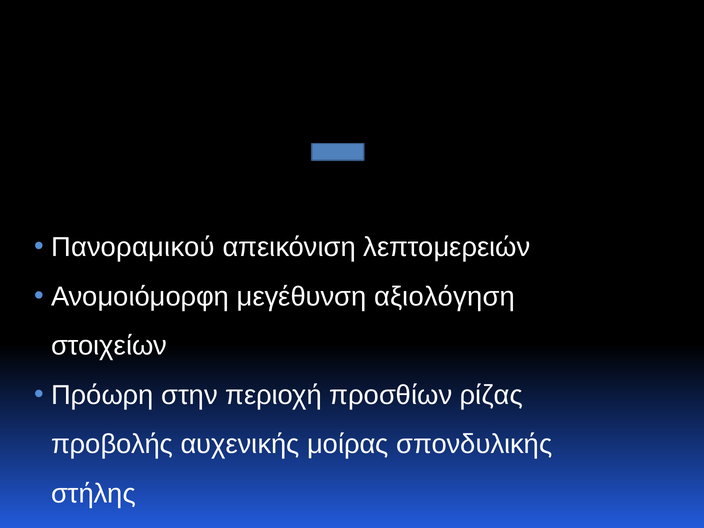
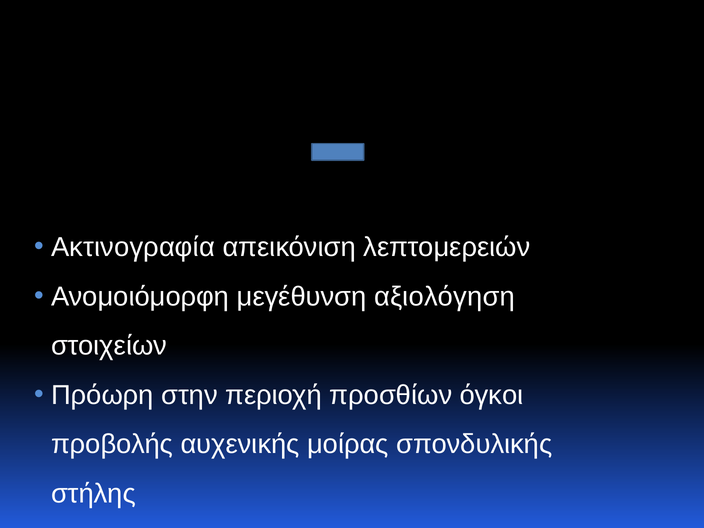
Πανοραμικού: Πανοραμικού -> Ακτινογραφία
ρίζας: ρίζας -> όγκοι
